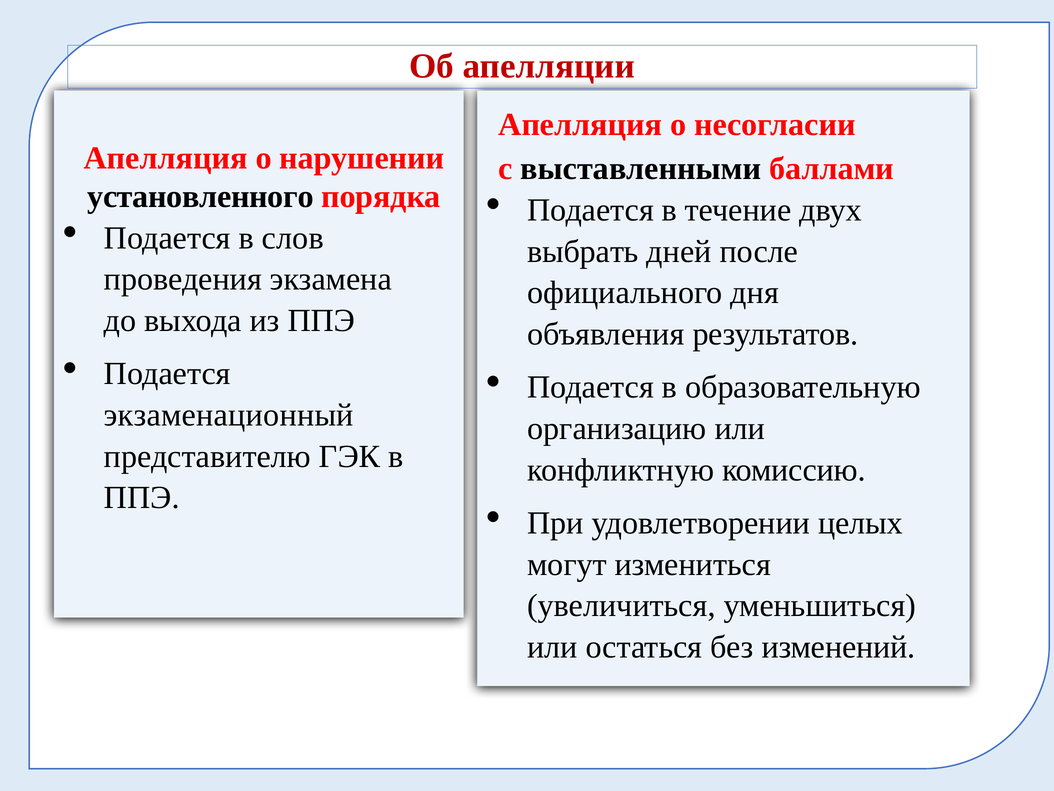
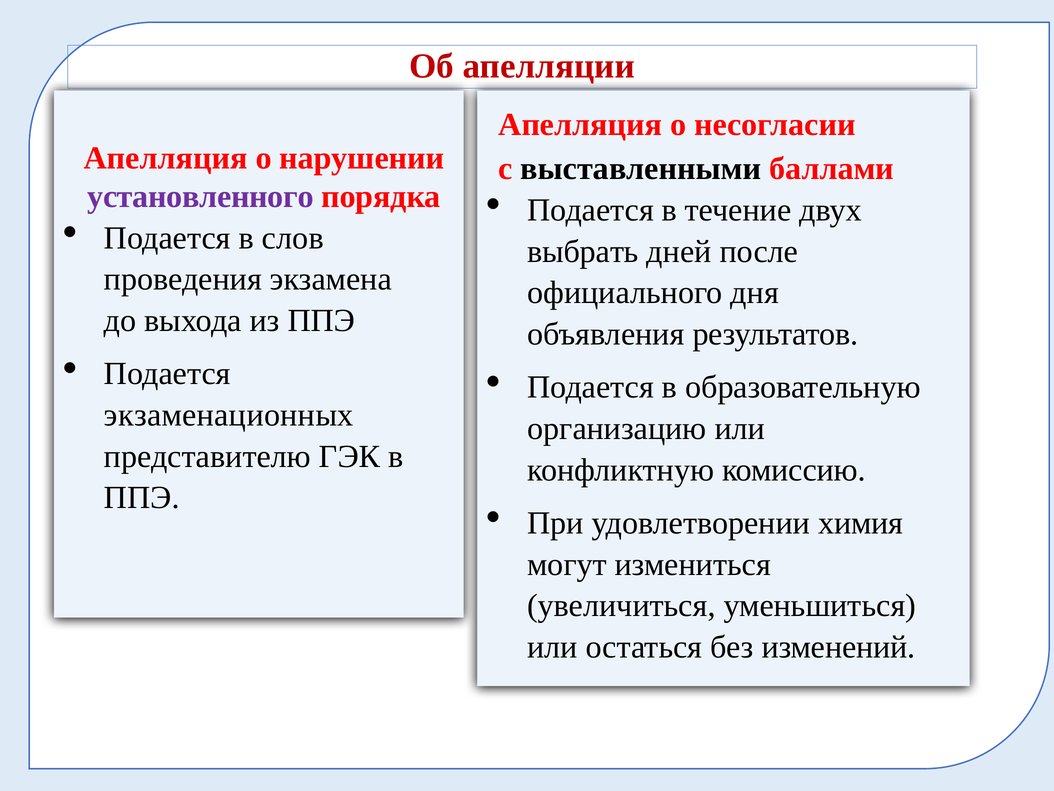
установленного colour: black -> purple
экзаменационный: экзаменационный -> экзаменационных
целых: целых -> химия
